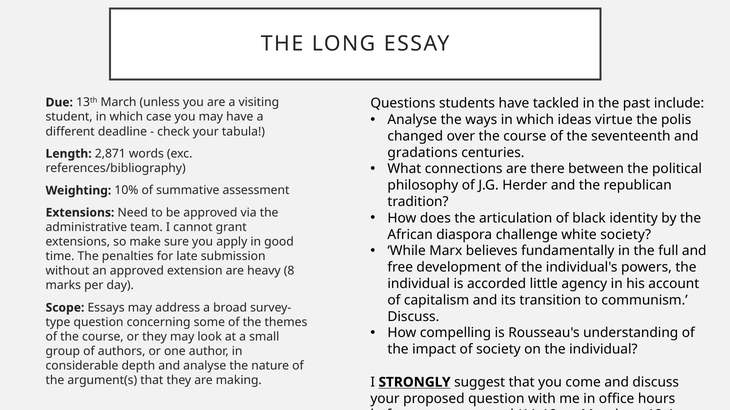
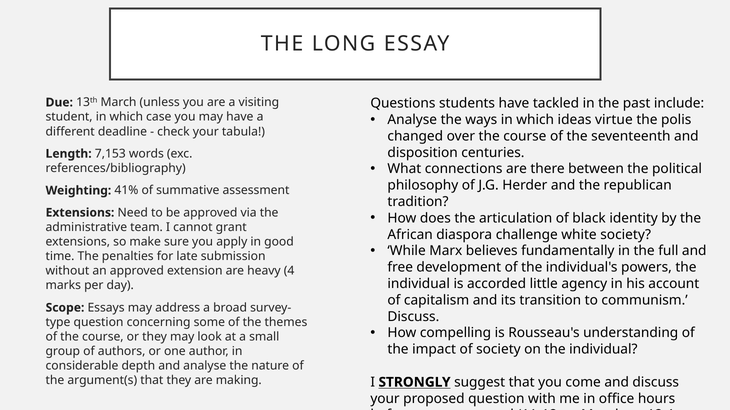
gradations: gradations -> disposition
2,871: 2,871 -> 7,153
10%: 10% -> 41%
8: 8 -> 4
